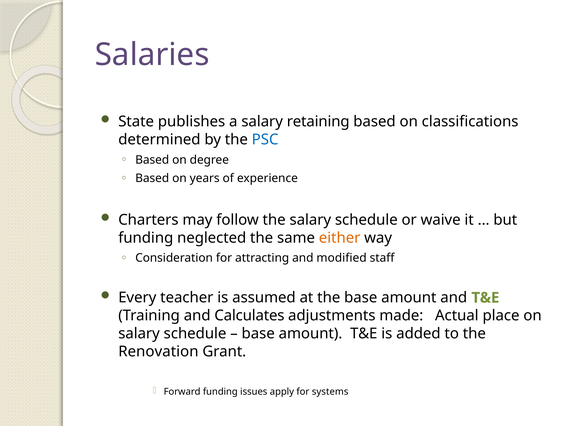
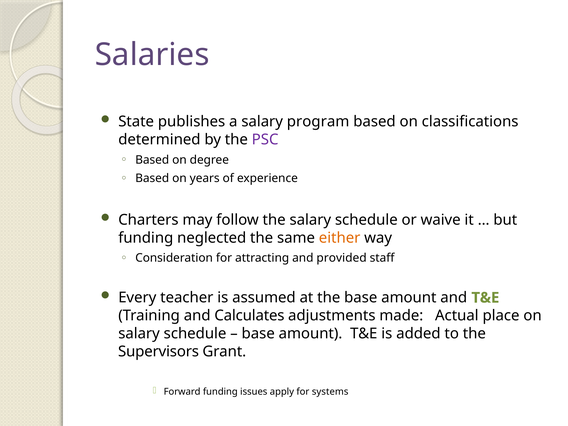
retaining: retaining -> program
PSC colour: blue -> purple
modified: modified -> provided
Renovation: Renovation -> Supervisors
